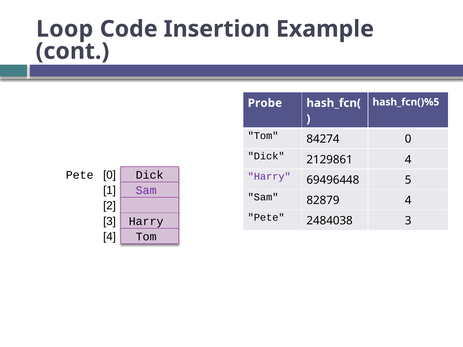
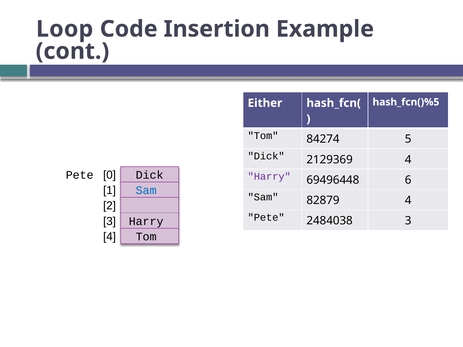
Probe: Probe -> Either
84274 0: 0 -> 5
2129861: 2129861 -> 2129369
5: 5 -> 6
Sam at (146, 191) colour: purple -> blue
